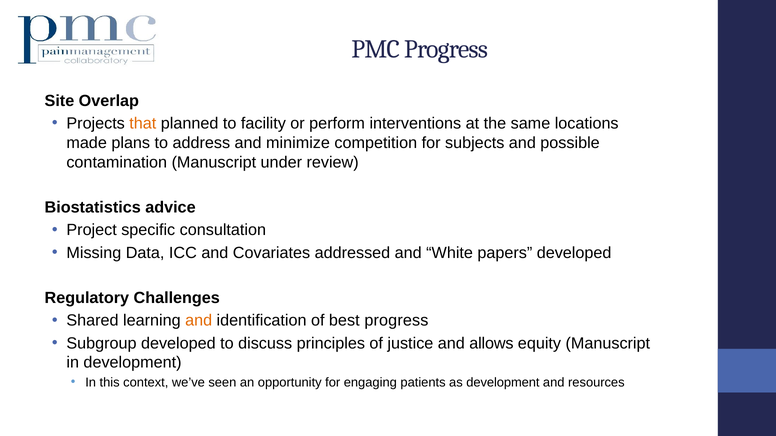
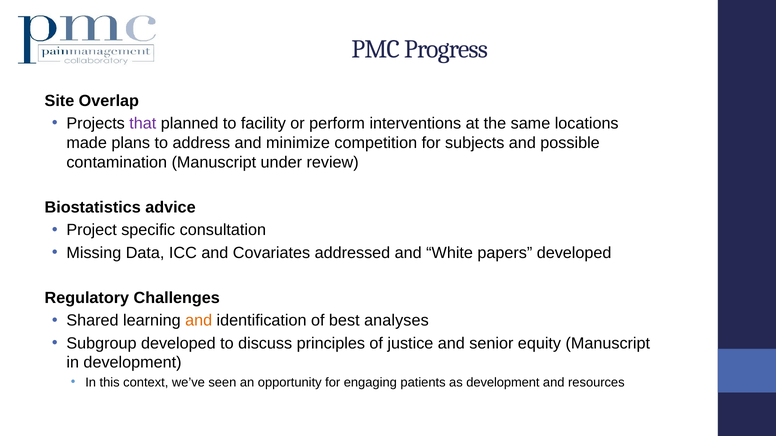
that colour: orange -> purple
best progress: progress -> analyses
allows: allows -> senior
